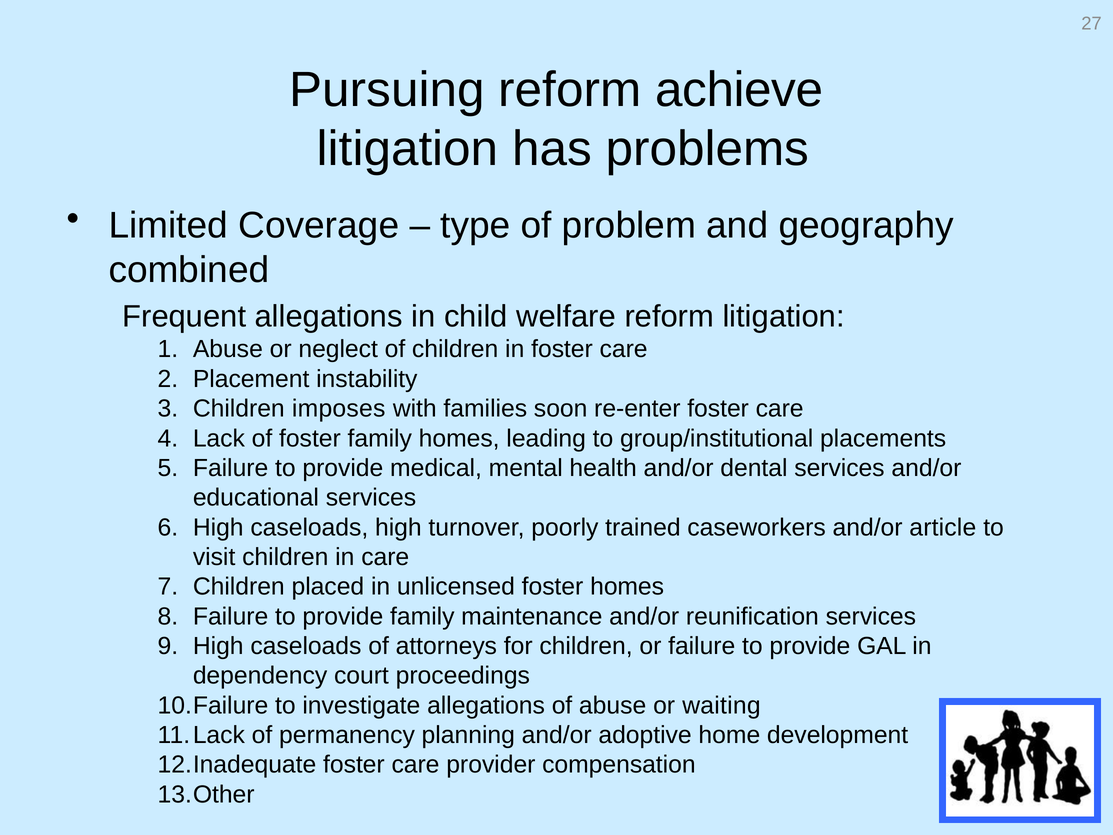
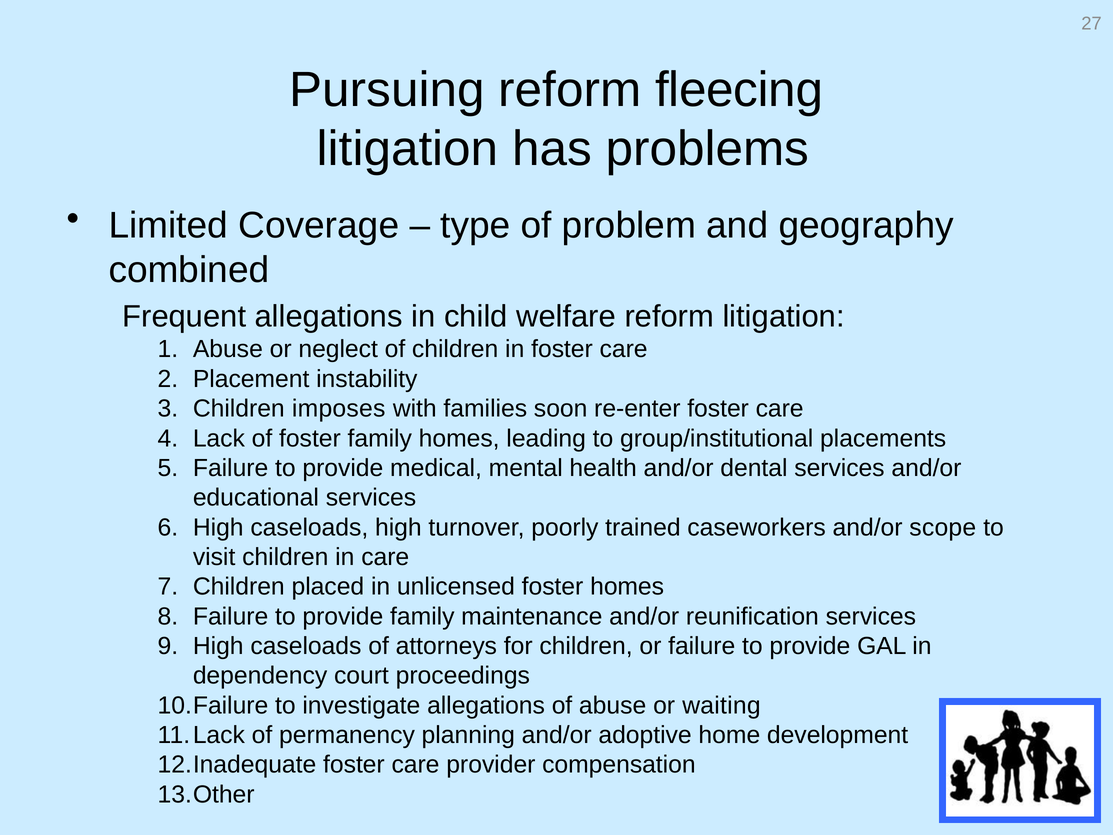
achieve: achieve -> fleecing
article: article -> scope
